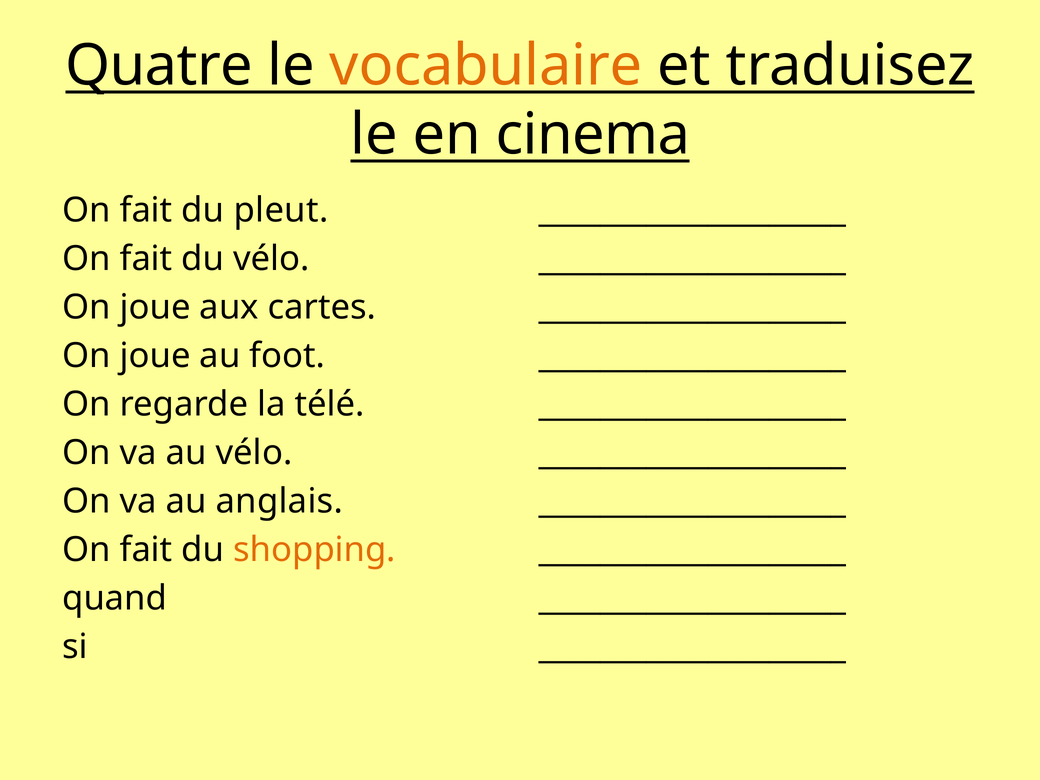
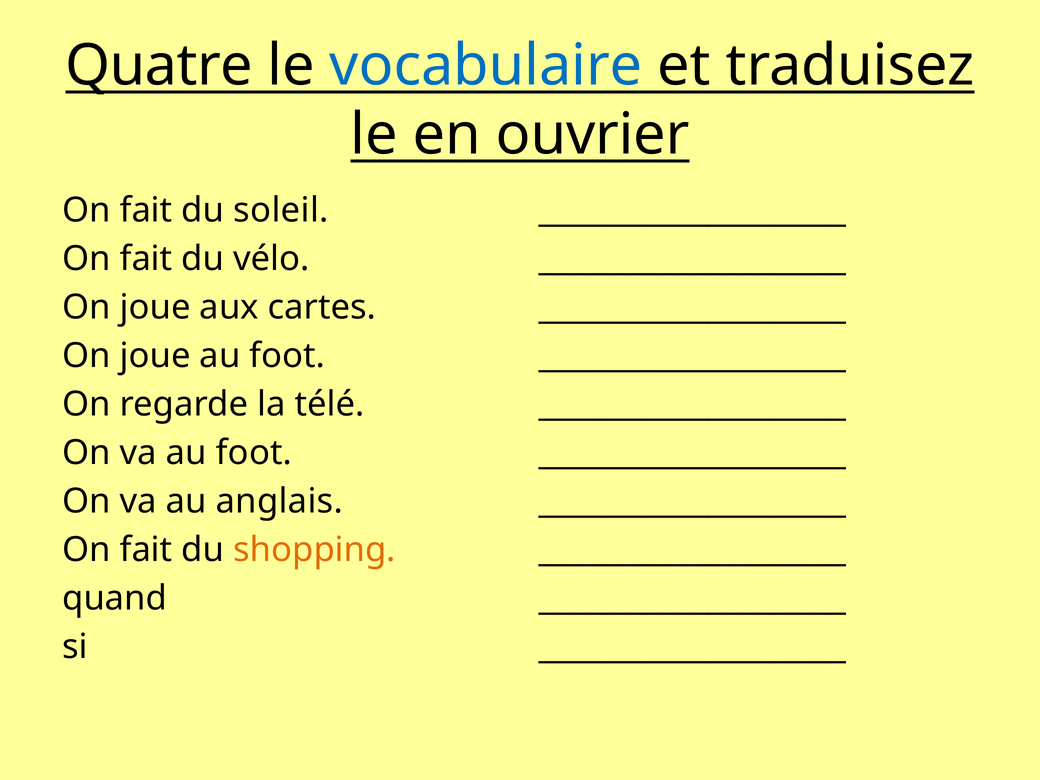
vocabulaire colour: orange -> blue
cinema: cinema -> ouvrier
pleut: pleut -> soleil
va au vélo: vélo -> foot
